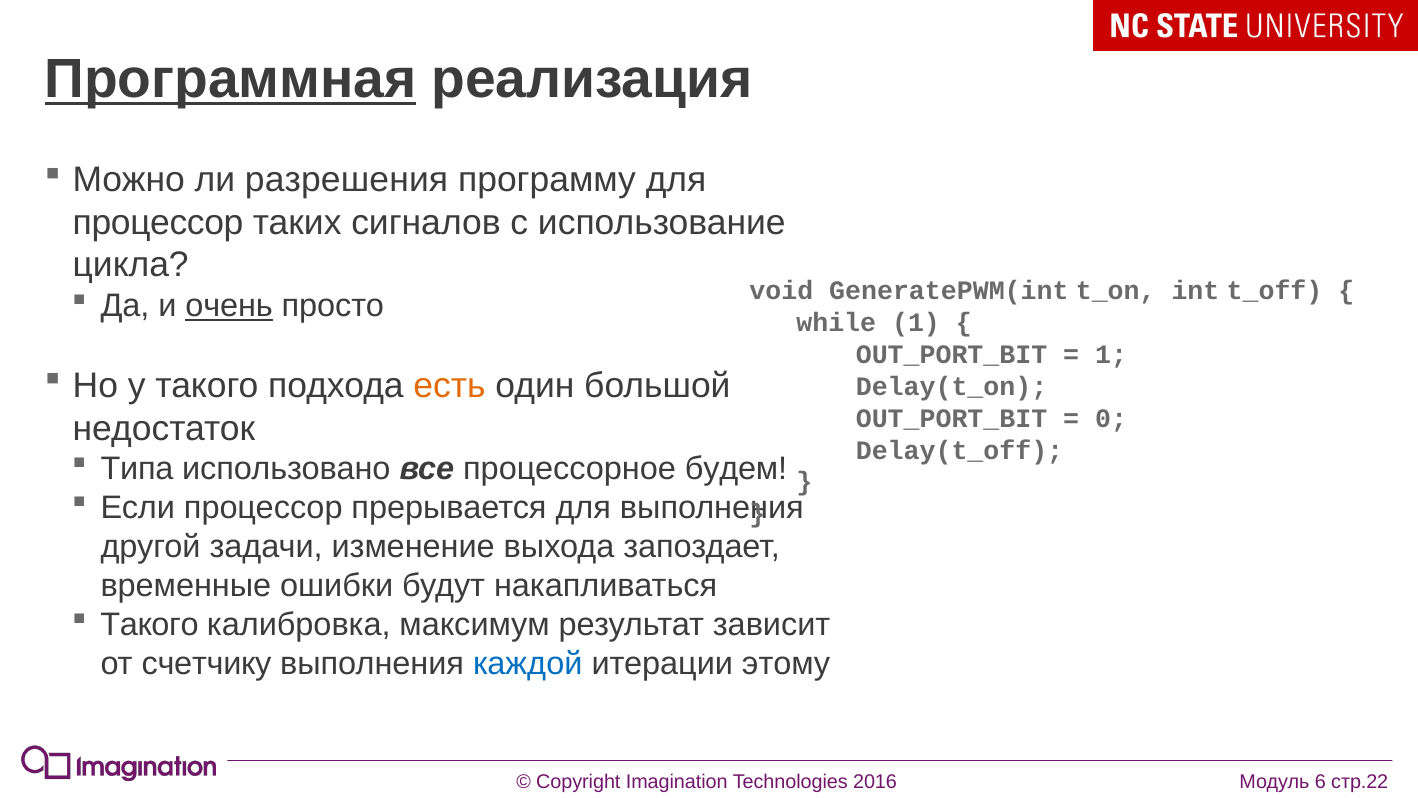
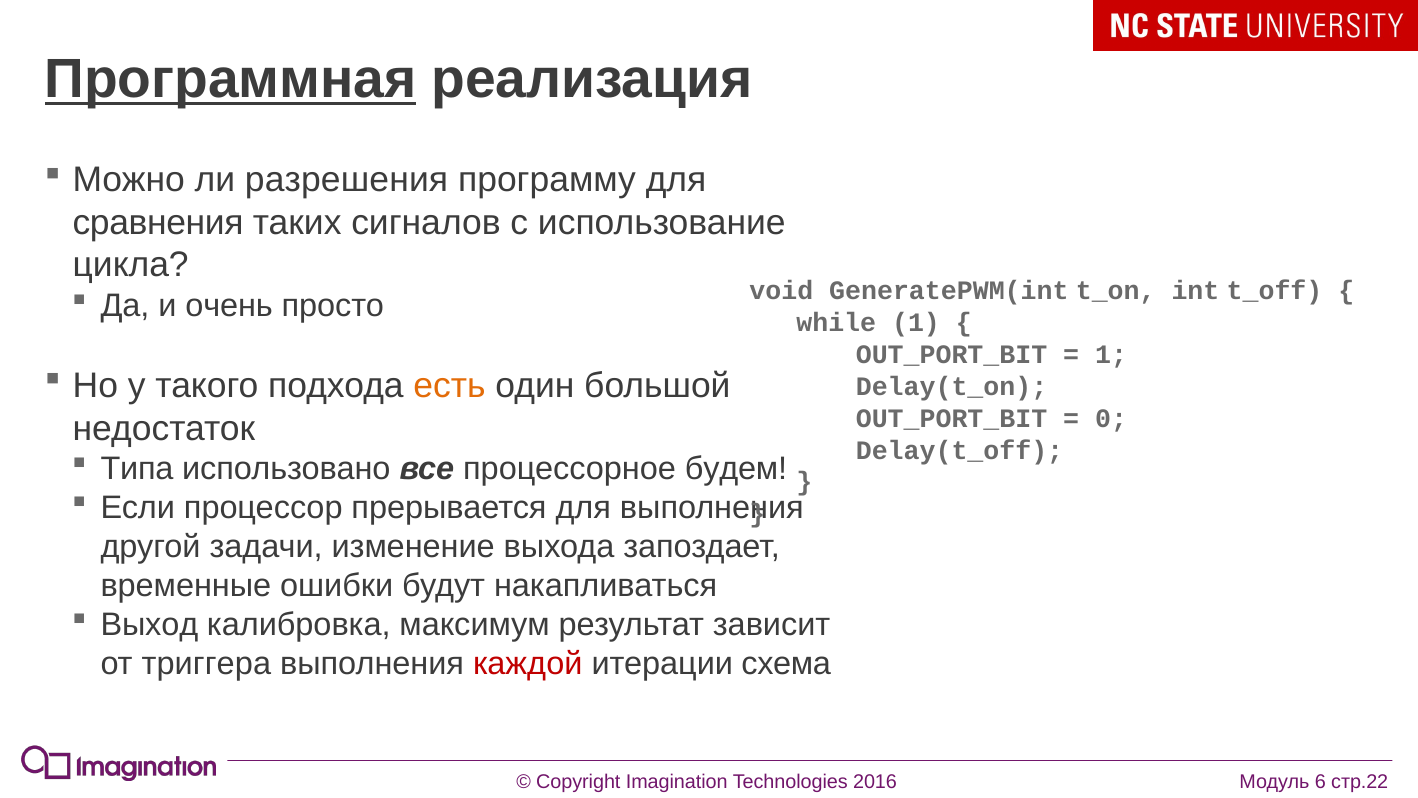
процессор at (158, 223): процессор -> сравнения
очень underline: present -> none
Такого at (149, 625): Такого -> Выход
счетчику: счетчику -> триггера
каждой colour: blue -> red
этому: этому -> схема
